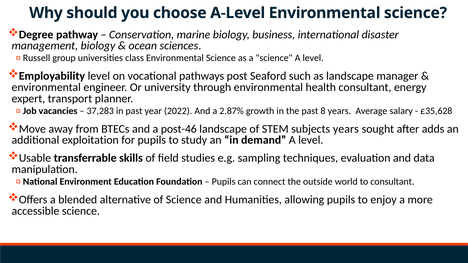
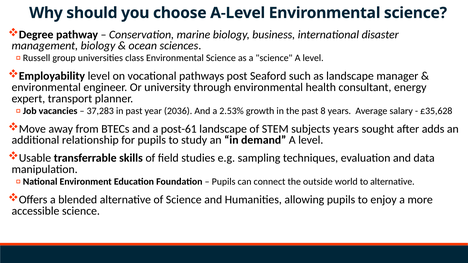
2022: 2022 -> 2036
2.87%: 2.87% -> 2.53%
post-46: post-46 -> post-61
exploitation: exploitation -> relationship
to consultant: consultant -> alternative
